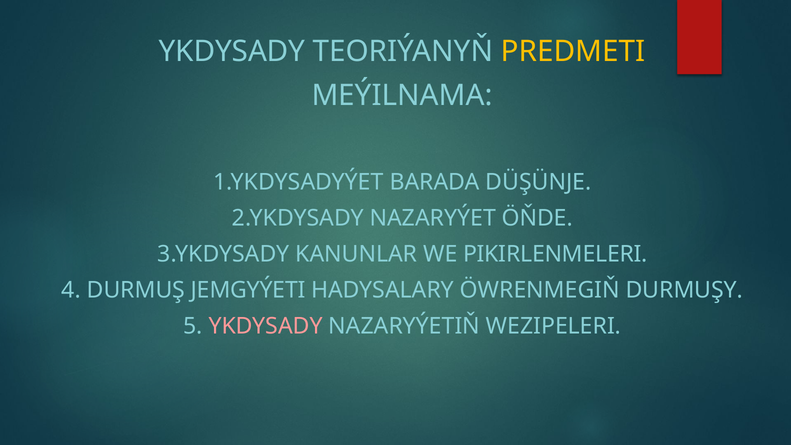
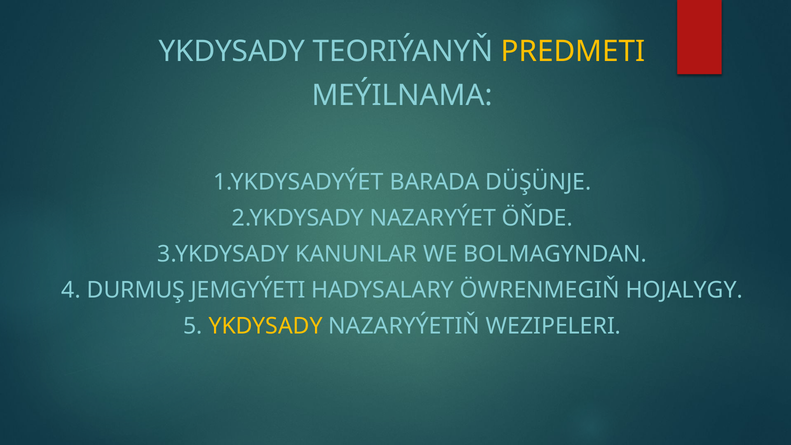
PIKIRLENMELERI: PIKIRLENMELERI -> BOLMAGYNDAN
DURMUŞY: DURMUŞY -> HOJALYGY
YKDYSADY at (266, 326) colour: pink -> yellow
